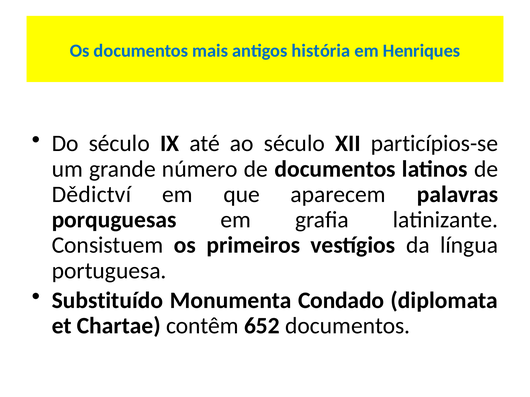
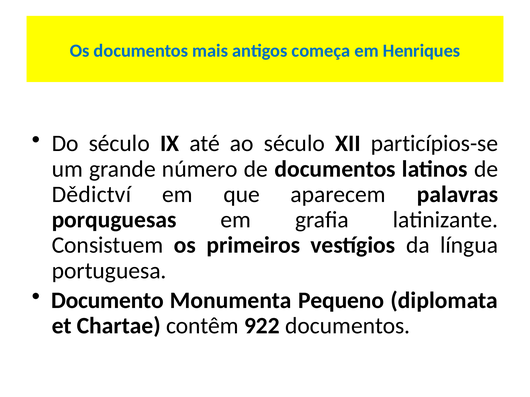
história: história -> começa
Substituído: Substituído -> Documento
Condado: Condado -> Pequeno
652: 652 -> 922
